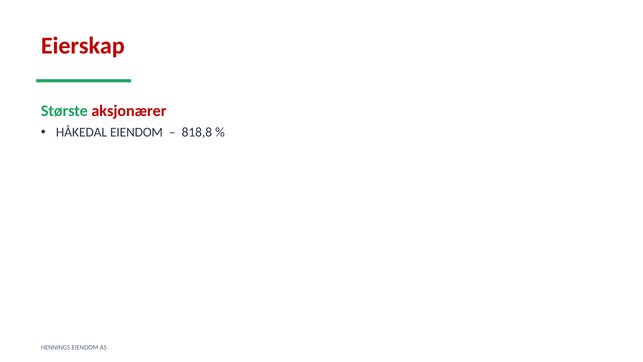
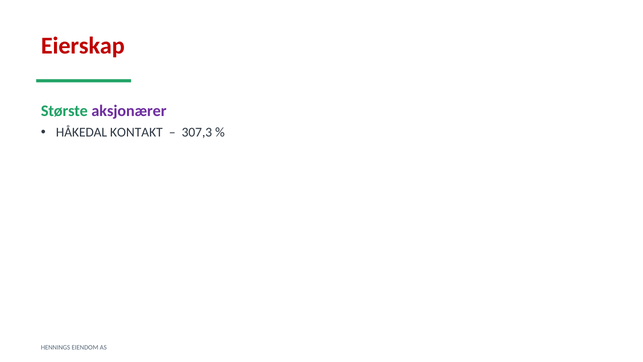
aksjonærer colour: red -> purple
HÅKEDAL EIENDOM: EIENDOM -> KONTAKT
818,8: 818,8 -> 307,3
